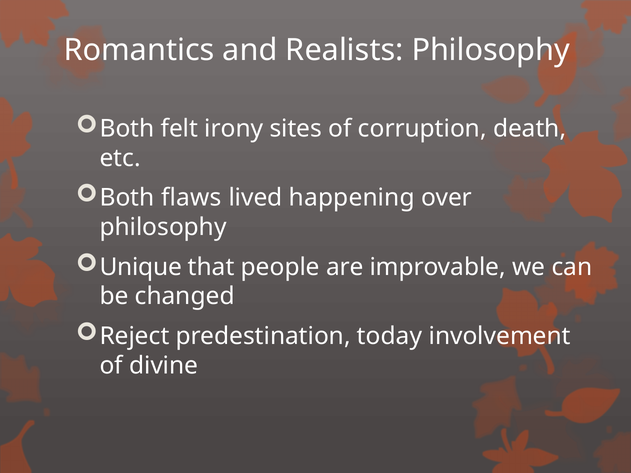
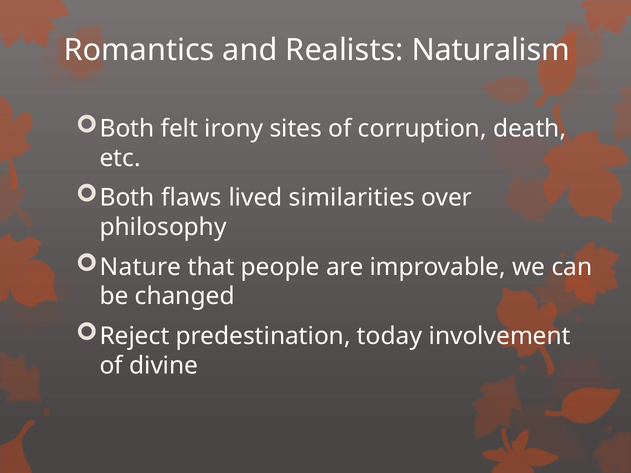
Realists Philosophy: Philosophy -> Naturalism
happening: happening -> similarities
Unique: Unique -> Nature
